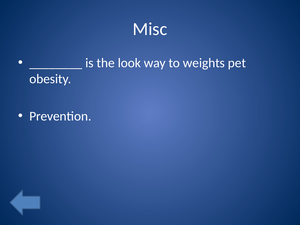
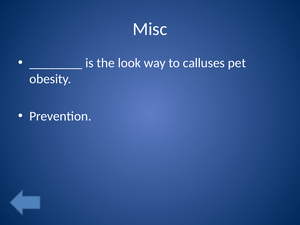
weights: weights -> calluses
